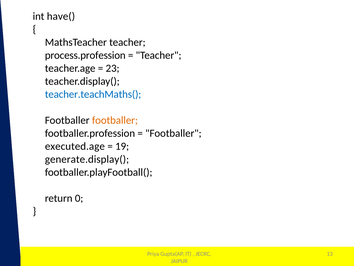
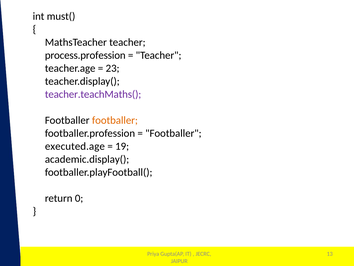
have(: have( -> must(
teacher.teachMaths( colour: blue -> purple
generate.display(: generate.display( -> academic.display(
